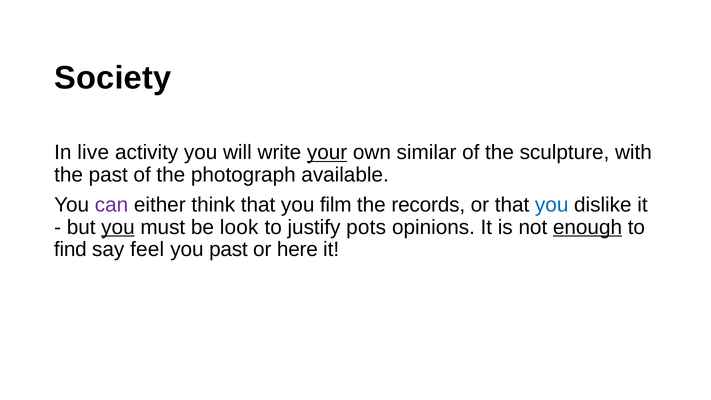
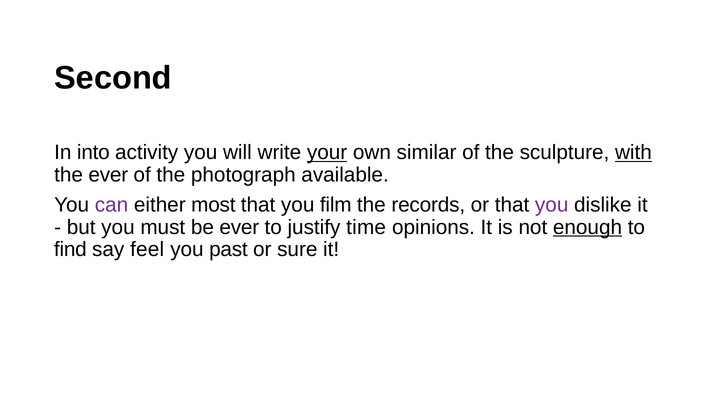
Society: Society -> Second
live: live -> into
with underline: none -> present
the past: past -> ever
think: think -> most
you at (552, 205) colour: blue -> purple
you at (118, 227) underline: present -> none
be look: look -> ever
pots: pots -> time
here: here -> sure
